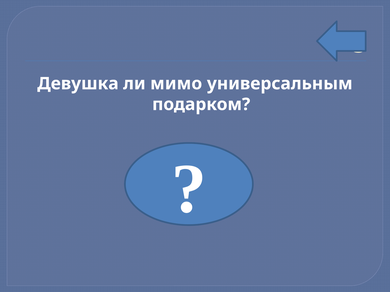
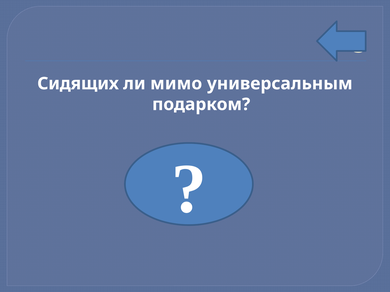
Девушка: Девушка -> Сидящих
